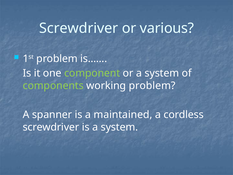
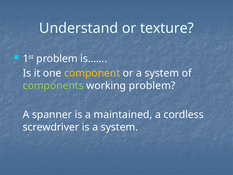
Screwdriver at (79, 28): Screwdriver -> Understand
various: various -> texture
component colour: light green -> yellow
